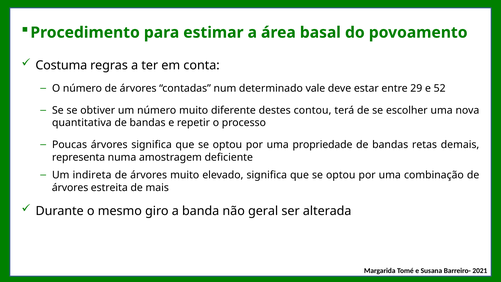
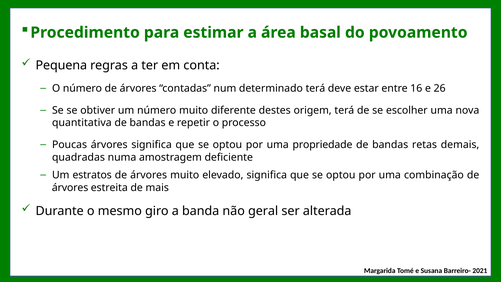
Costuma: Costuma -> Pequena
determinado vale: vale -> terá
29: 29 -> 16
52: 52 -> 26
contou: contou -> origem
representa: representa -> quadradas
indireta: indireta -> estratos
